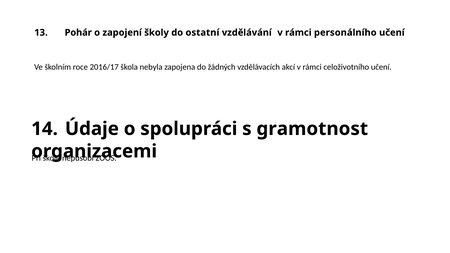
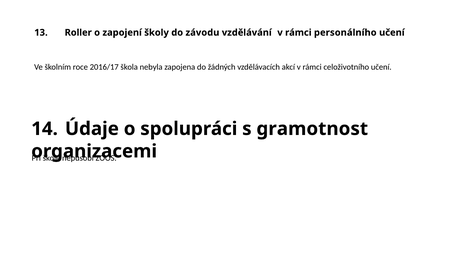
Pohár: Pohár -> Roller
ostatní: ostatní -> závodu
